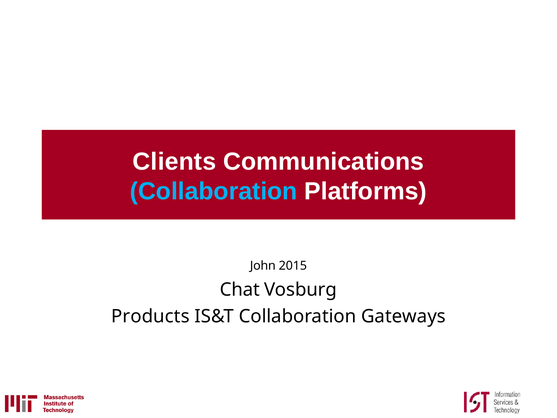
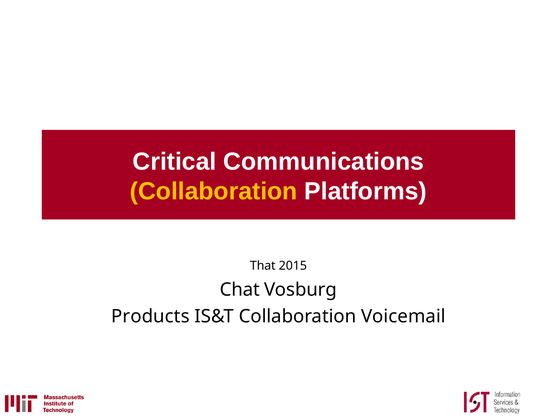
Clients: Clients -> Critical
Collaboration at (214, 191) colour: light blue -> yellow
John: John -> That
Gateways: Gateways -> Voicemail
